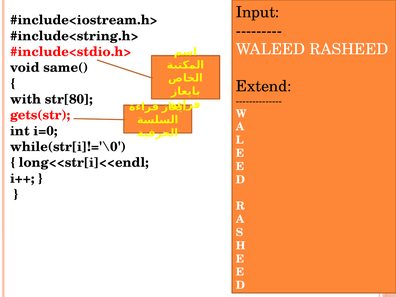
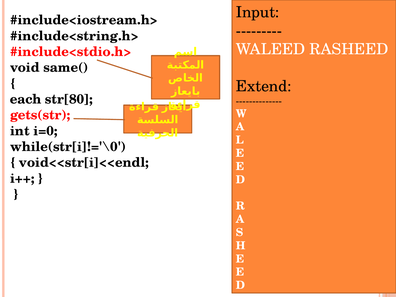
with: with -> each
long<<str[i]<<endl: long<<str[i]<<endl -> void<<str[i]<<endl
